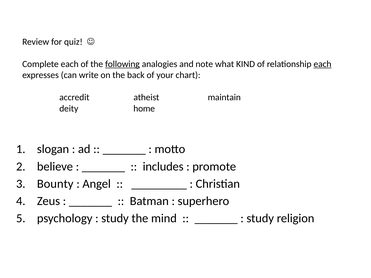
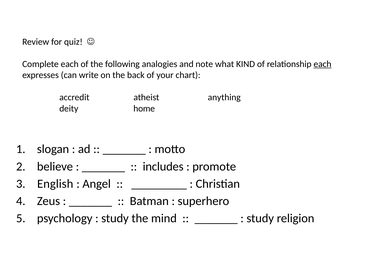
following underline: present -> none
maintain: maintain -> anything
Bounty: Bounty -> English
